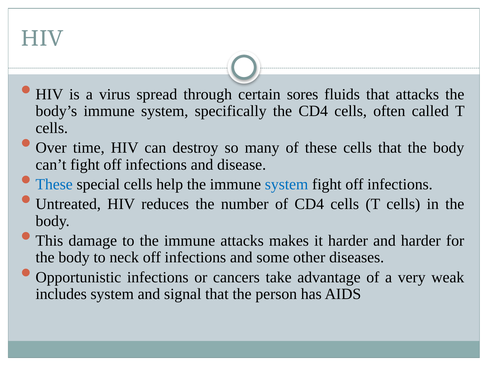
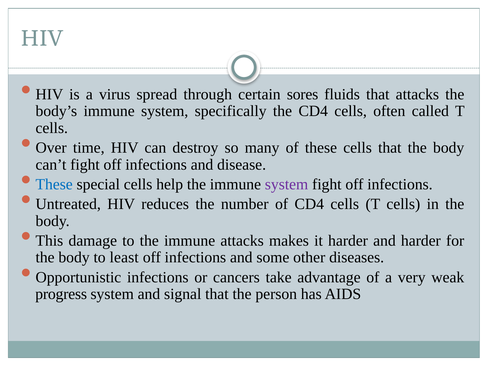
system at (287, 184) colour: blue -> purple
neck: neck -> least
includes: includes -> progress
